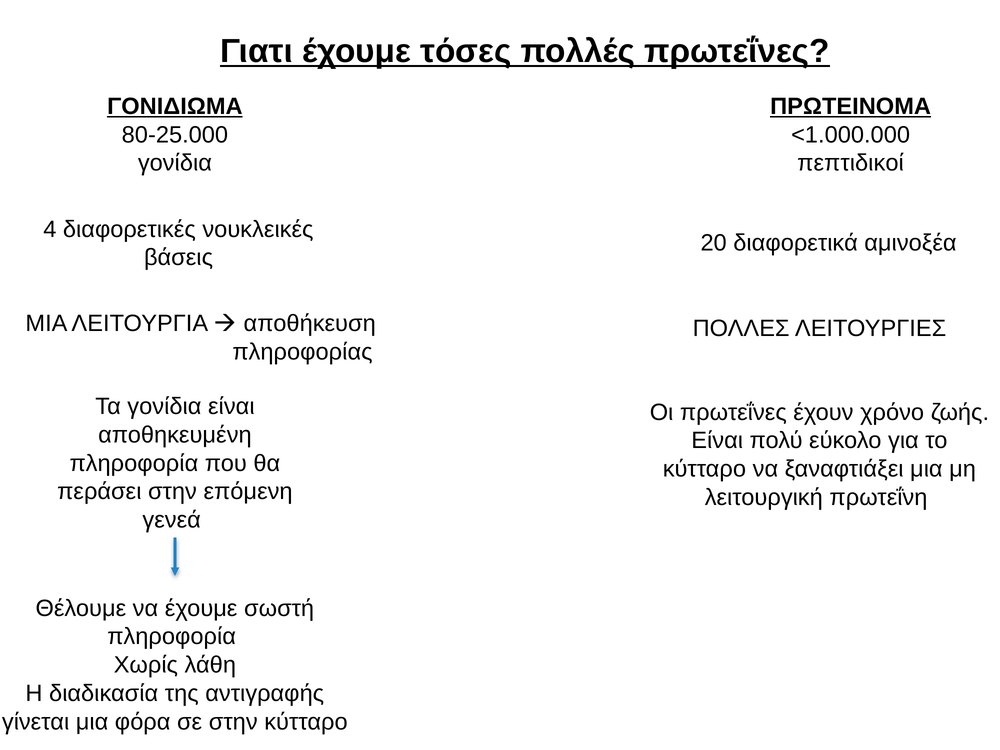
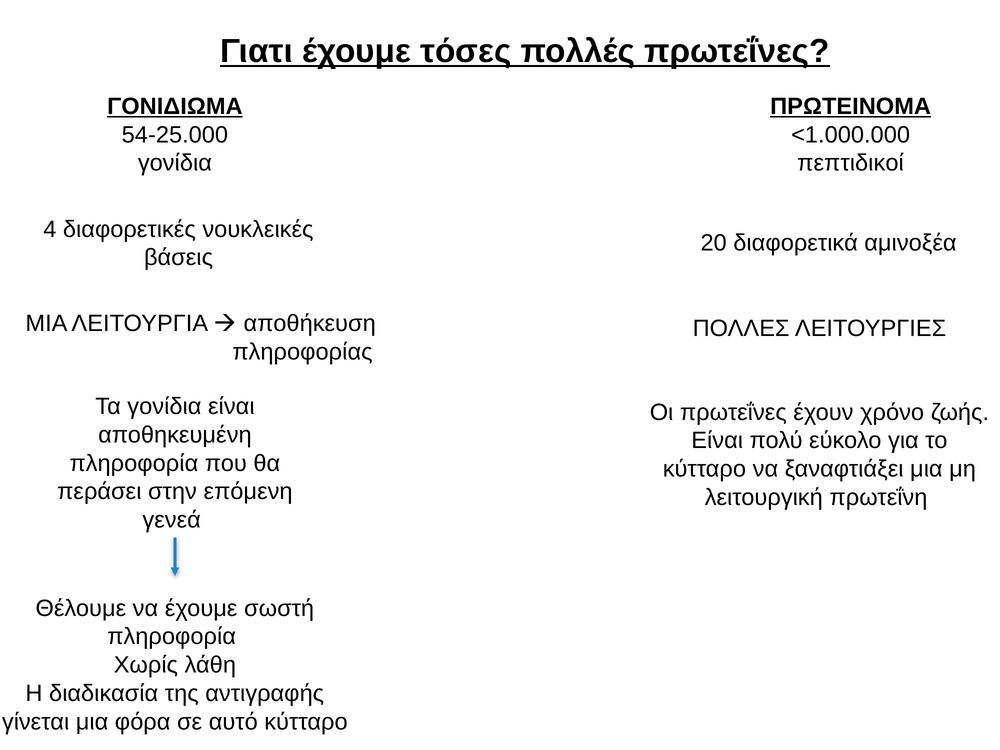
80-25.000: 80-25.000 -> 54-25.000
σε στην: στην -> αυτό
